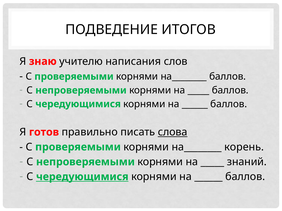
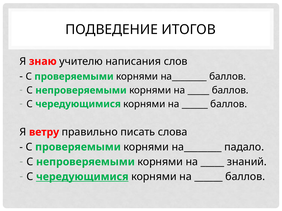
готов: готов -> ветру
слова underline: present -> none
корень: корень -> падало
